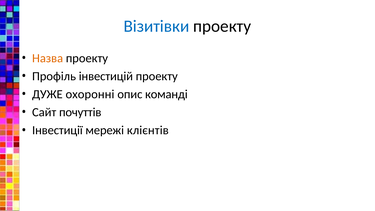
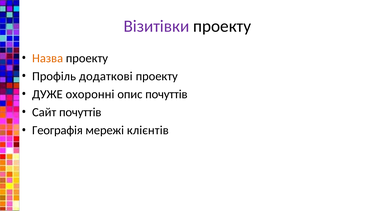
Візитівки colour: blue -> purple
інвестицій: інвестицій -> додаткові
опис команді: команді -> почуттів
Інвестиції: Інвестиції -> Географія
